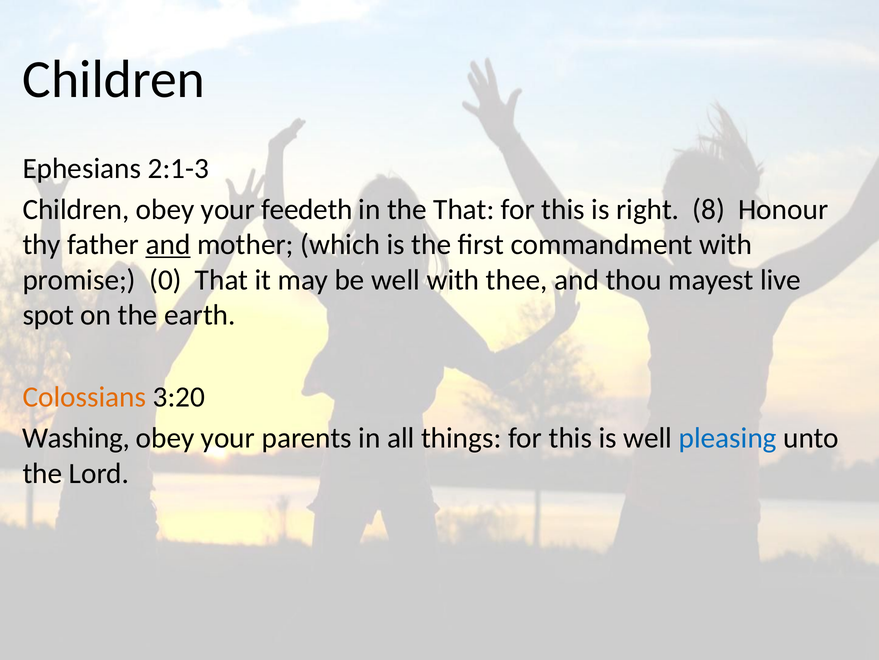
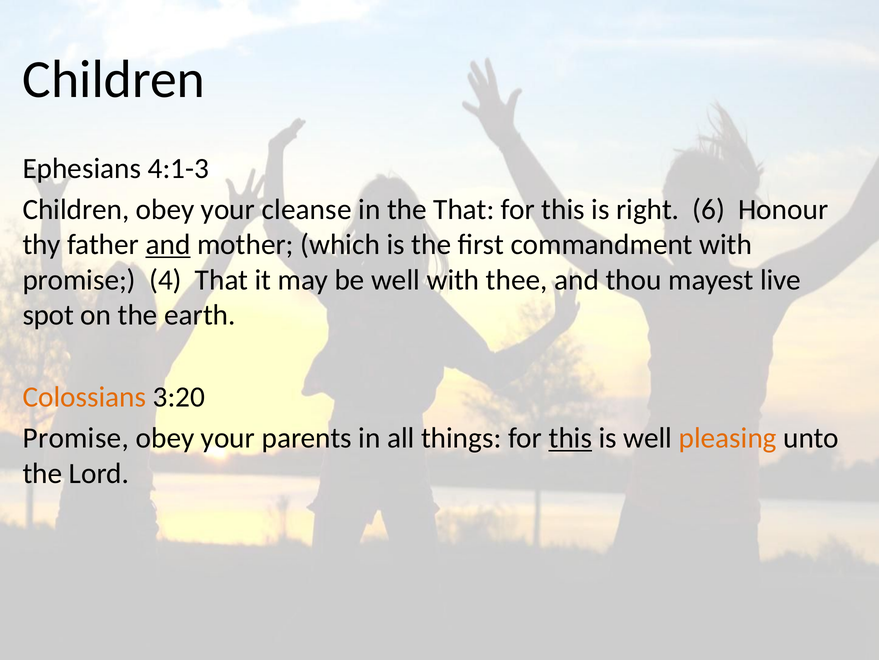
2:1-3: 2:1-3 -> 4:1-3
feedeth: feedeth -> cleanse
8: 8 -> 6
0: 0 -> 4
Washing at (76, 438): Washing -> Promise
this at (570, 438) underline: none -> present
pleasing colour: blue -> orange
